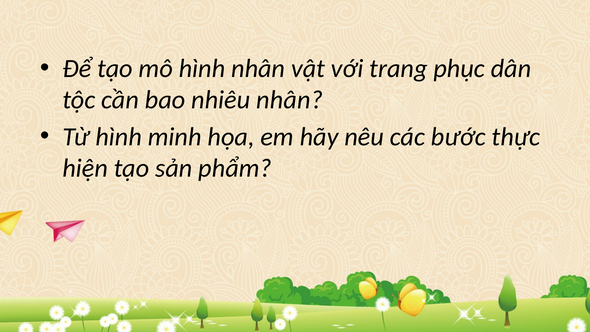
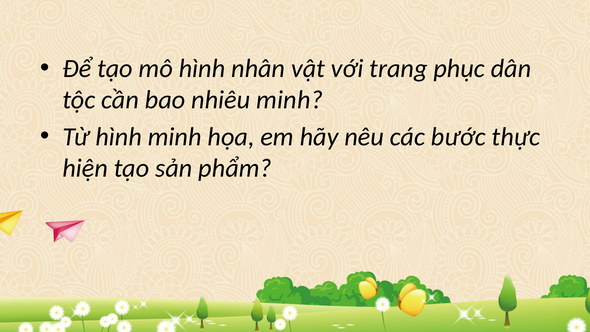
nhiêu nhân: nhân -> minh
